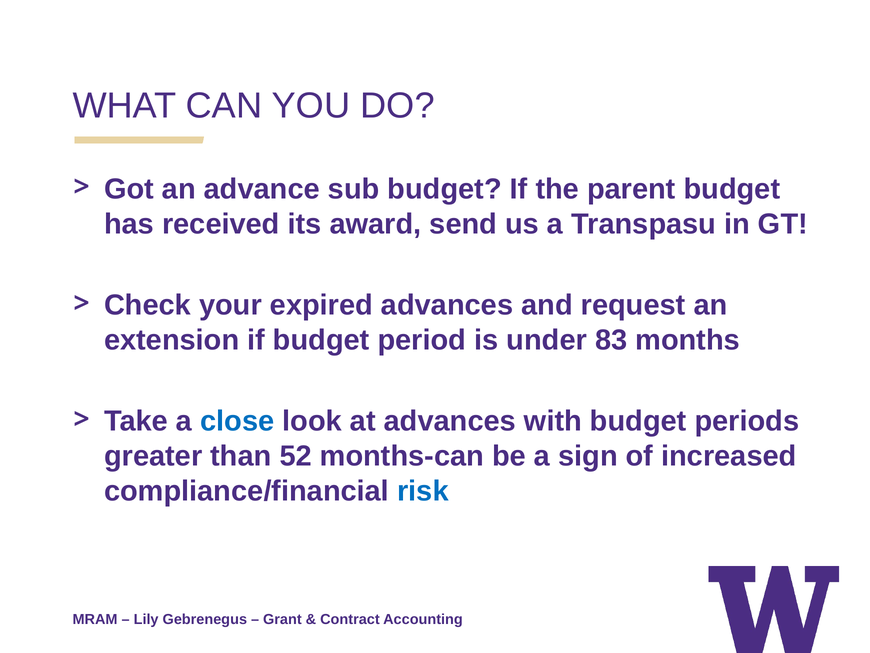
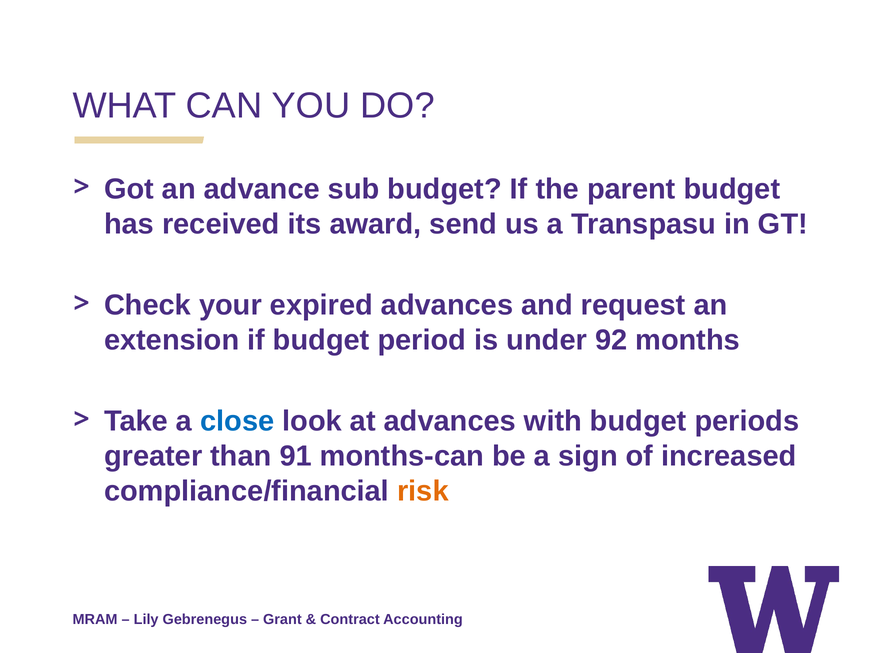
83: 83 -> 92
52: 52 -> 91
risk colour: blue -> orange
